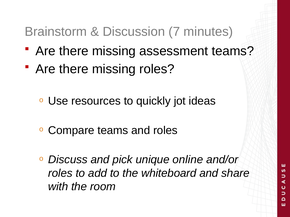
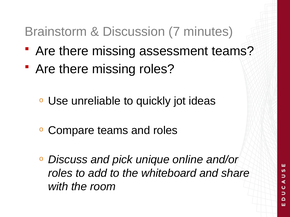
resources: resources -> unreliable
